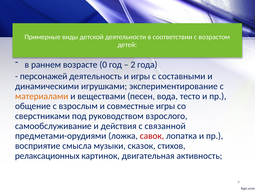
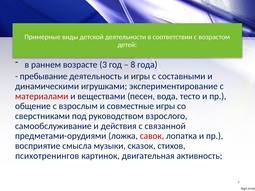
0: 0 -> 3
2: 2 -> 8
персонажей: персонажей -> пребывание
материалами colour: orange -> red
релаксационных: релаксационных -> психотренингов
